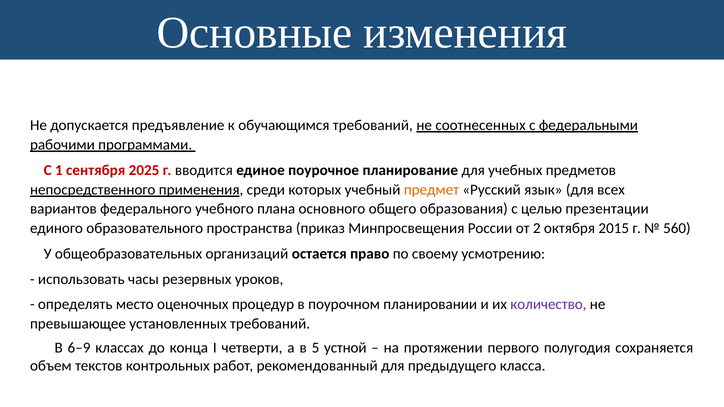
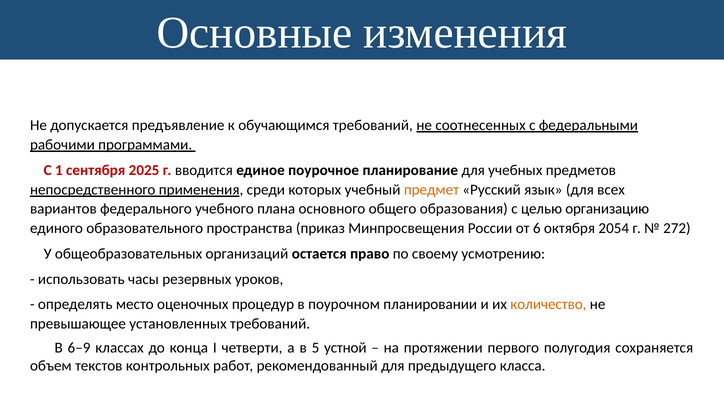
презентации: презентации -> организацию
2: 2 -> 6
2015: 2015 -> 2054
560: 560 -> 272
количество colour: purple -> orange
